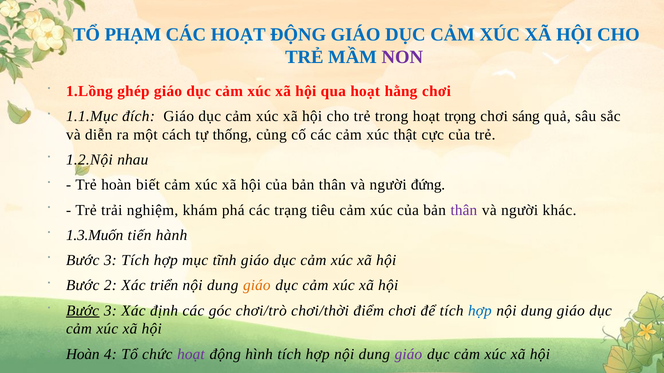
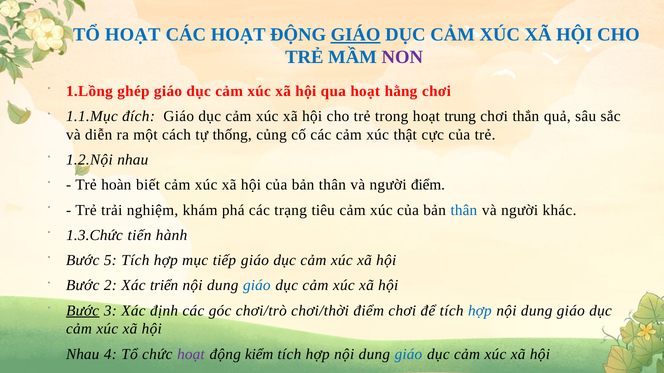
TỔ PHẠM: PHẠM -> HOẠT
GIÁO at (356, 35) underline: none -> present
trọng: trọng -> trung
sáng: sáng -> thắn
người đứng: đứng -> điểm
thân at (464, 210) colour: purple -> blue
1.3.Muốn: 1.3.Muốn -> 1.3.Chức
3 at (110, 261): 3 -> 5
tĩnh: tĩnh -> tiếp
giáo at (257, 286) colour: orange -> blue
Hoàn at (83, 354): Hoàn -> Nhau
hình: hình -> kiểm
giáo at (408, 354) colour: purple -> blue
